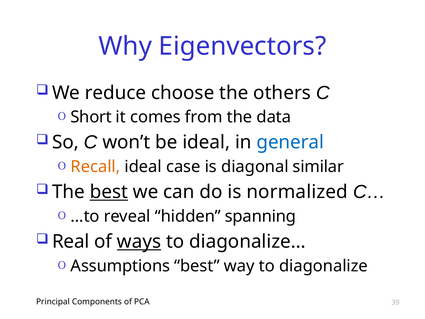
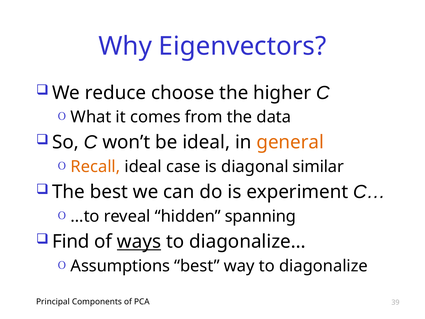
others: others -> higher
Short: Short -> What
general colour: blue -> orange
best at (109, 192) underline: present -> none
normalized: normalized -> experiment
Real: Real -> Find
